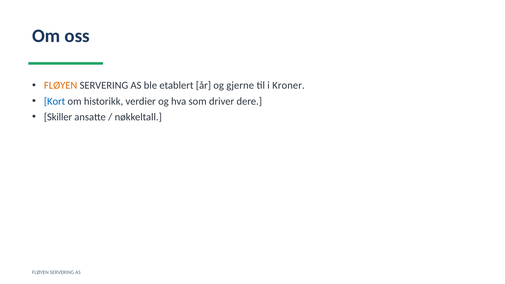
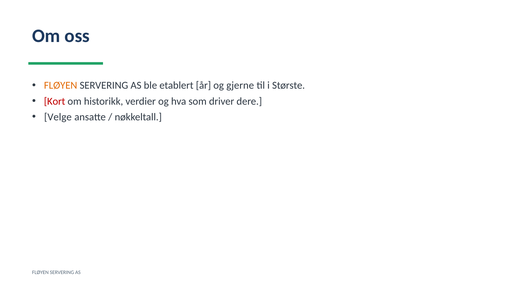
Kroner: Kroner -> Største
Kort colour: blue -> red
Skiller: Skiller -> Velge
